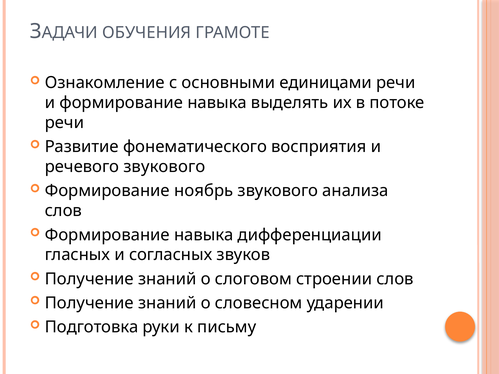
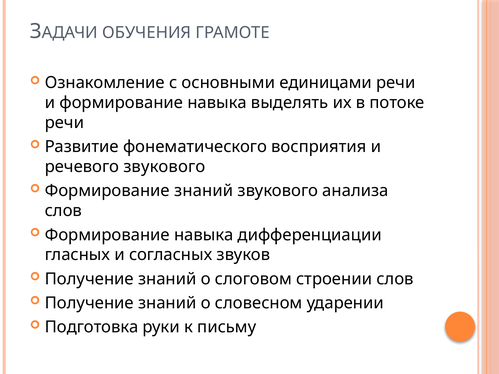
Формирование ноябрь: ноябрь -> знаний
